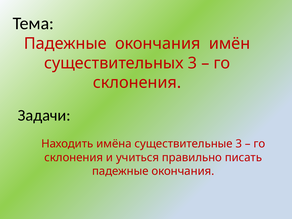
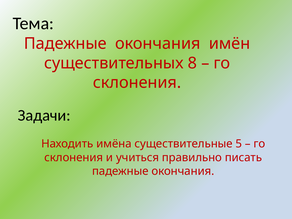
существительных 3: 3 -> 8
существительные 3: 3 -> 5
